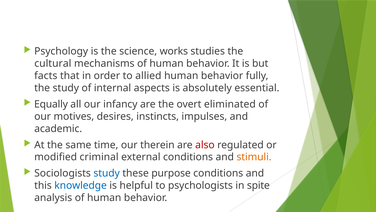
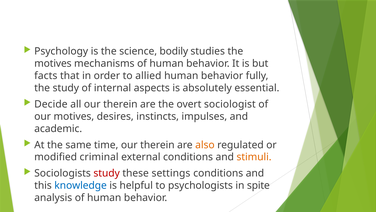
works: works -> bodily
cultural at (53, 63): cultural -> motives
Equally: Equally -> Decide
all our infancy: infancy -> therein
eliminated: eliminated -> sociologist
also colour: red -> orange
study at (107, 173) colour: blue -> red
purpose: purpose -> settings
